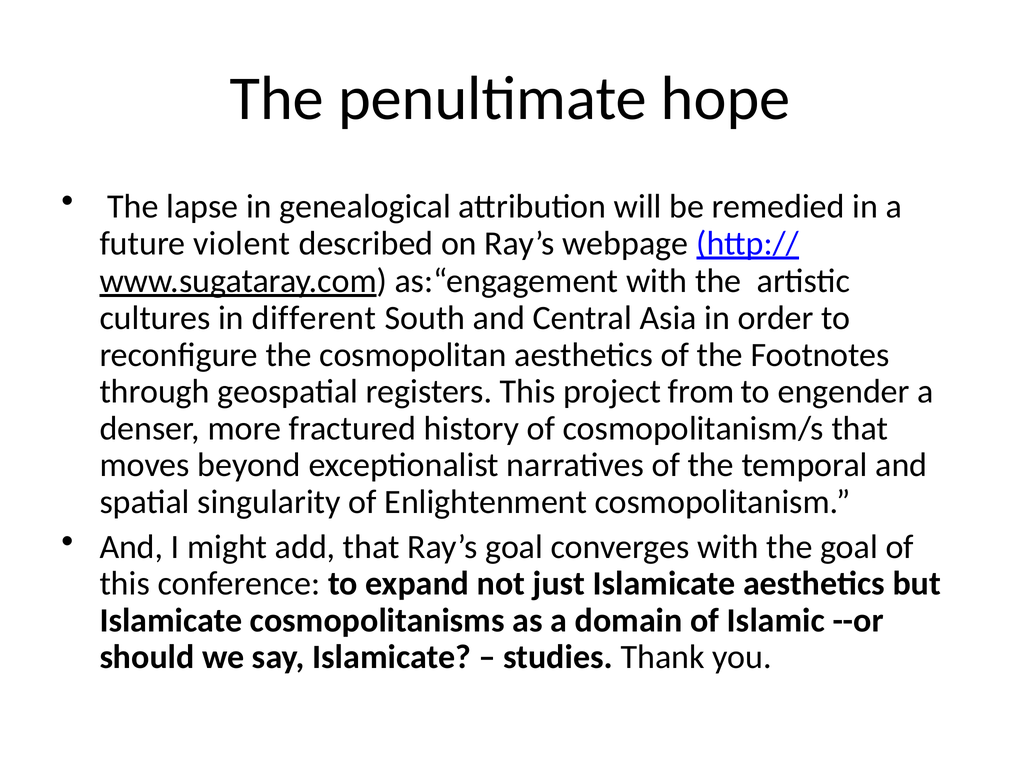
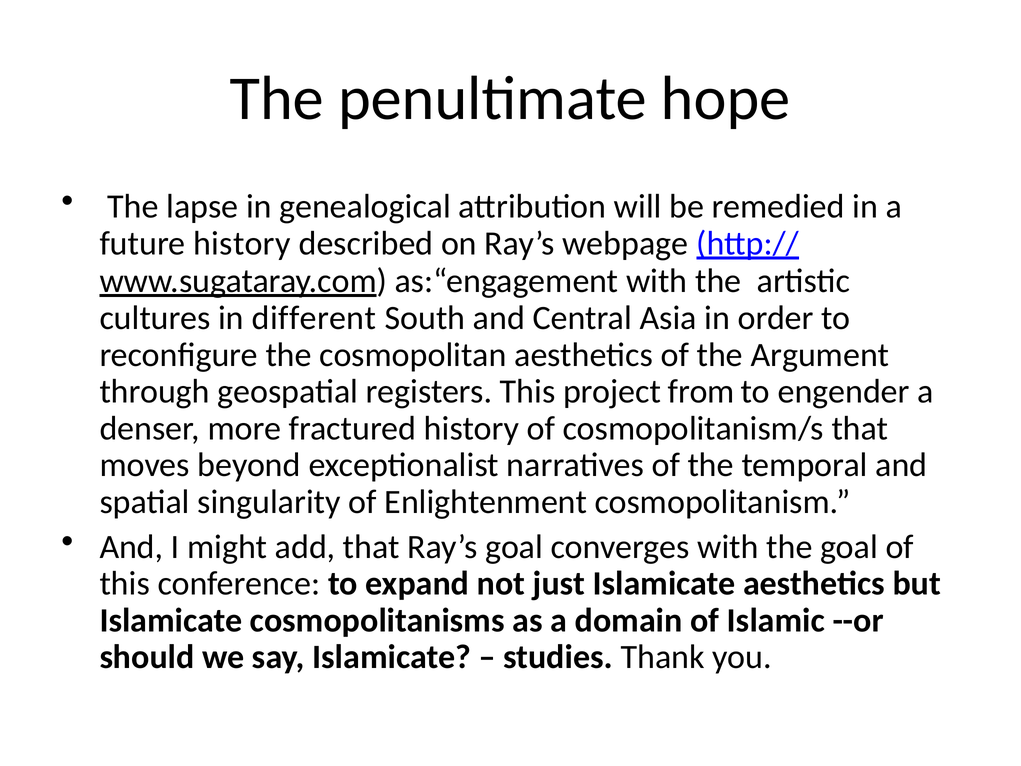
future violent: violent -> history
Footnotes: Footnotes -> Argument
